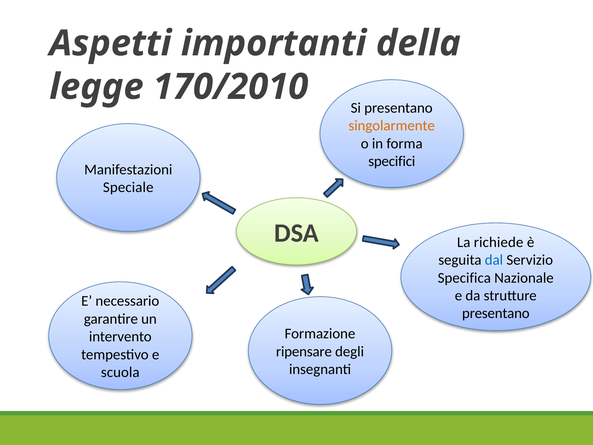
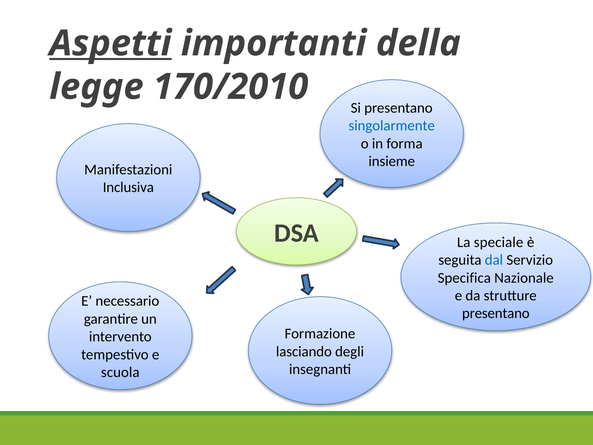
Aspetti underline: none -> present
singolarmente colour: orange -> blue
specifici: specifici -> insieme
Speciale: Speciale -> Inclusiva
richiede: richiede -> speciale
ripensare: ripensare -> lasciando
